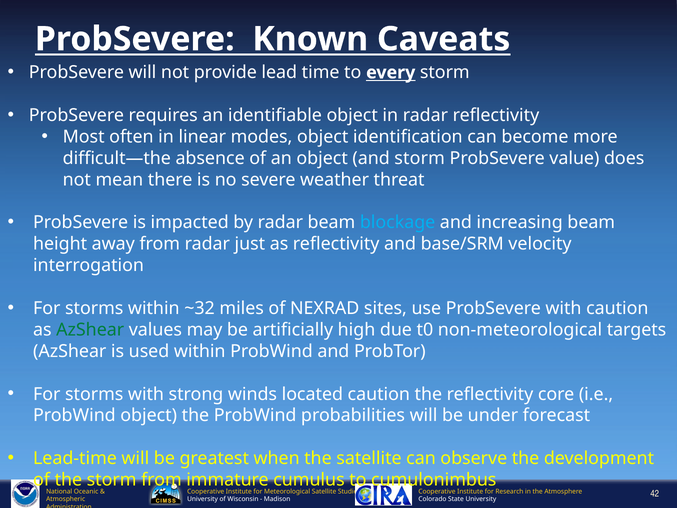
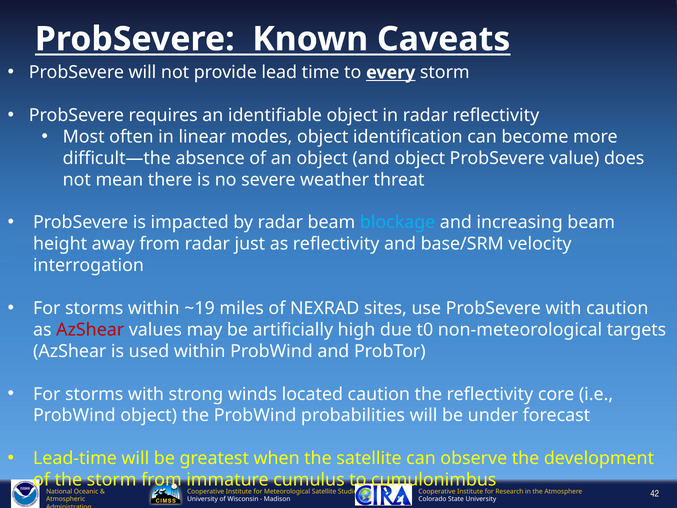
and storm: storm -> object
~32: ~32 -> ~19
AzShear at (90, 330) colour: green -> red
